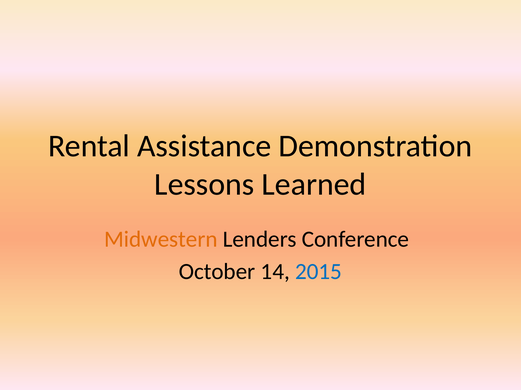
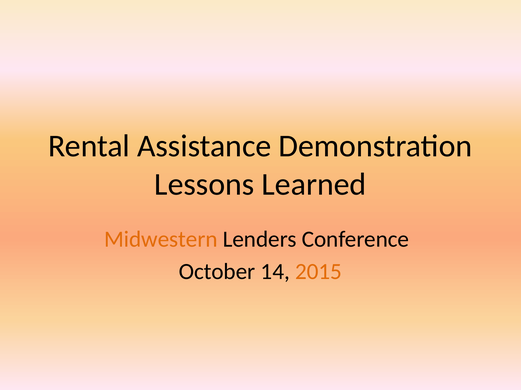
2015 colour: blue -> orange
